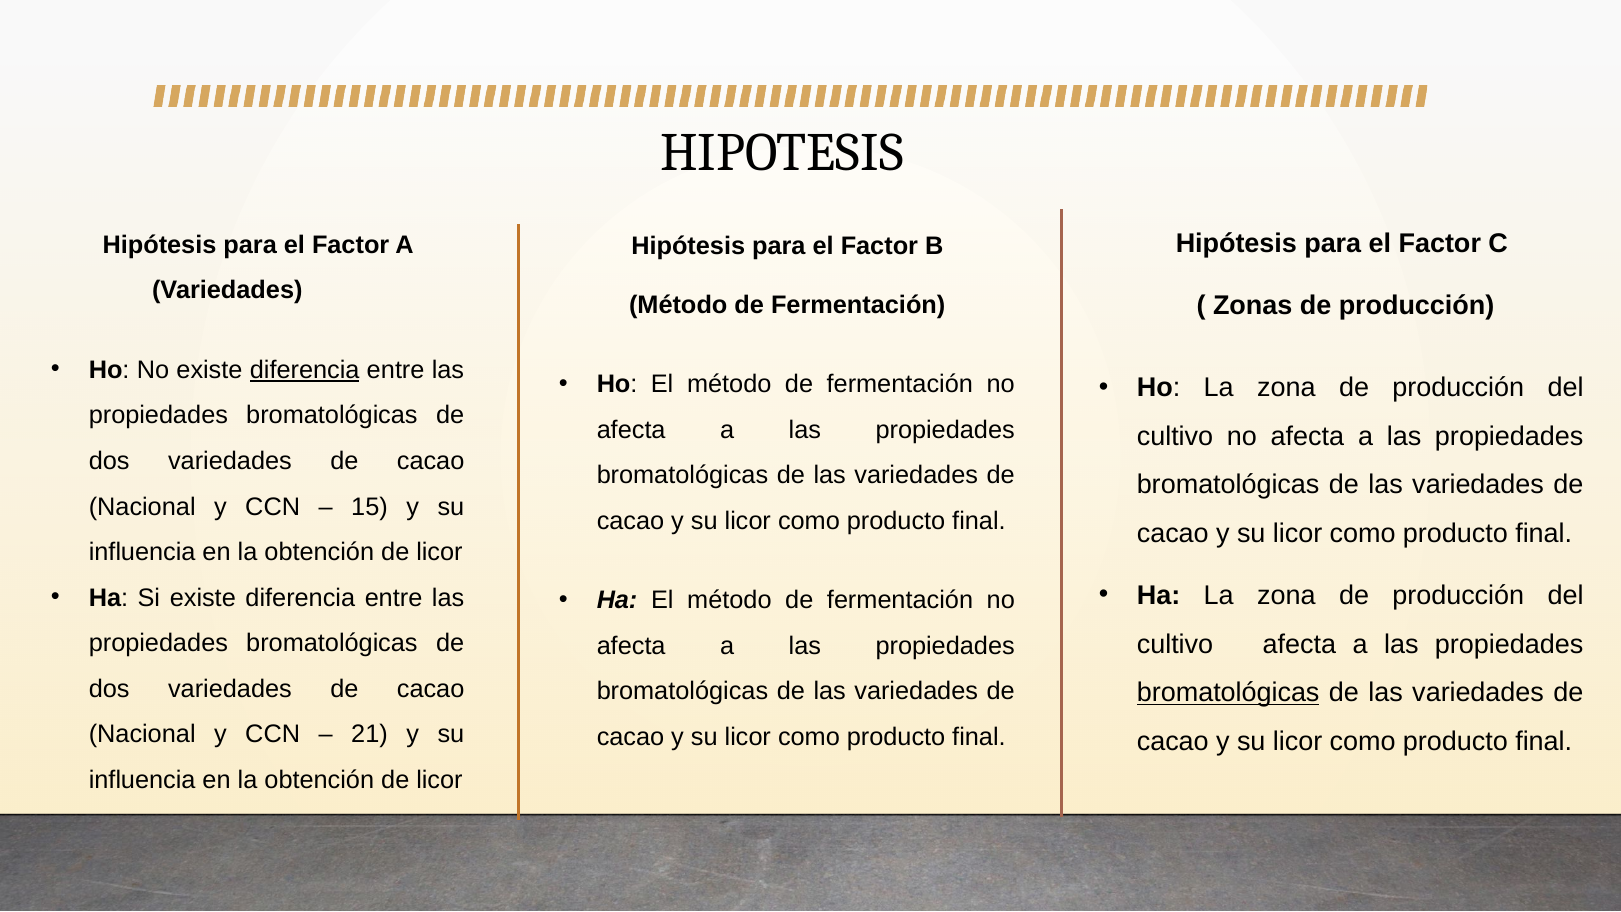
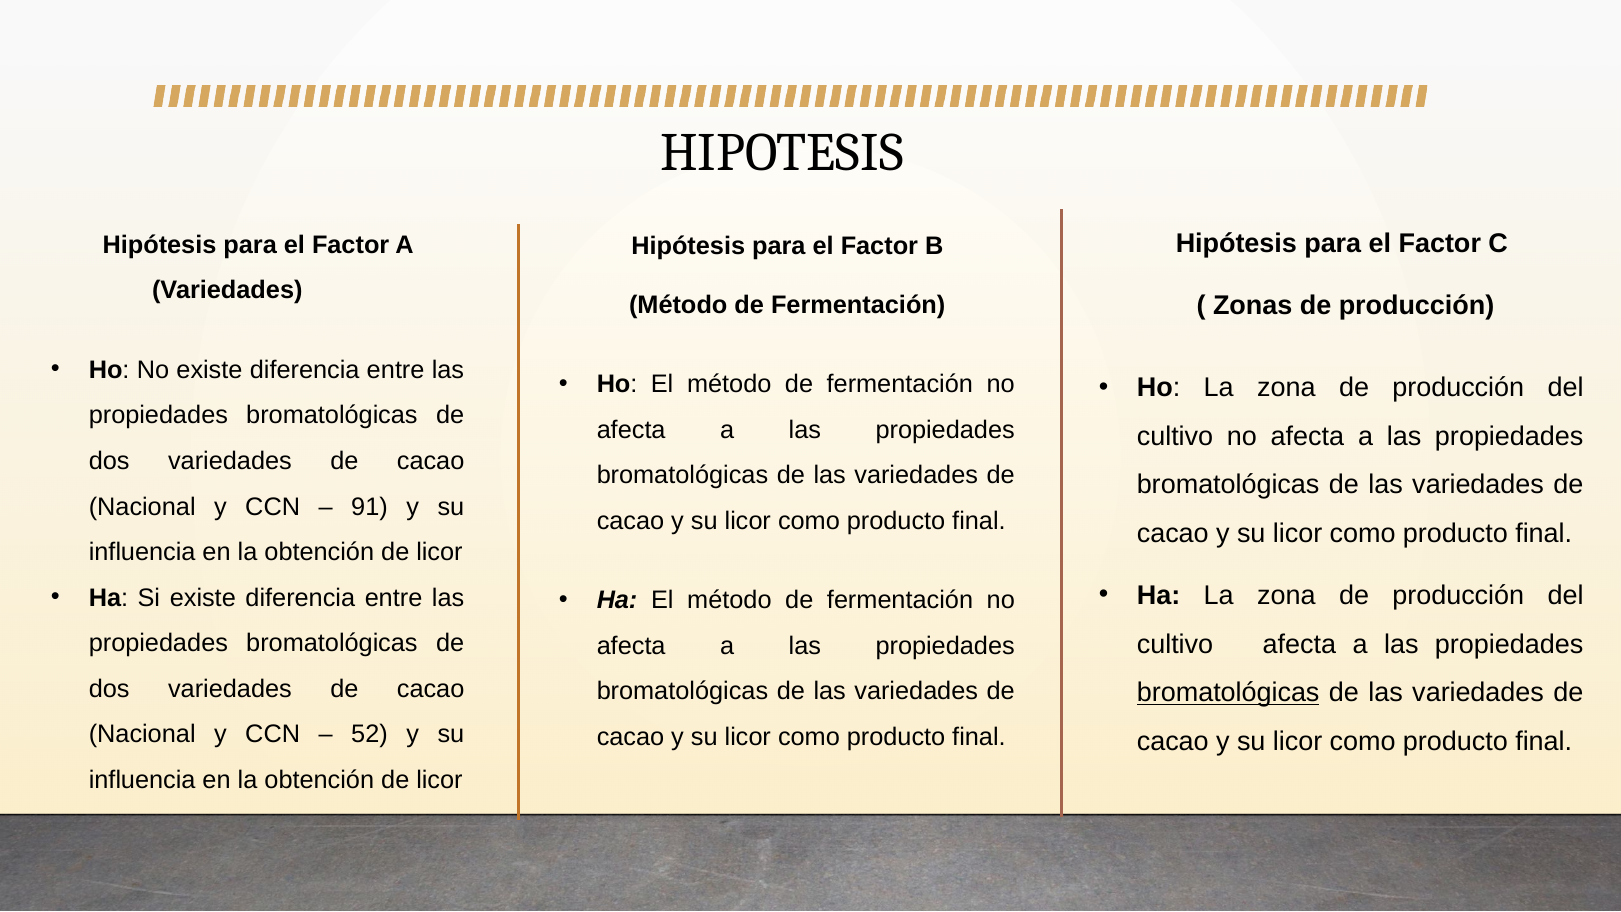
diferencia at (305, 370) underline: present -> none
15: 15 -> 91
21: 21 -> 52
